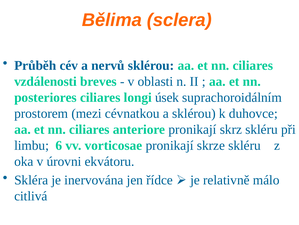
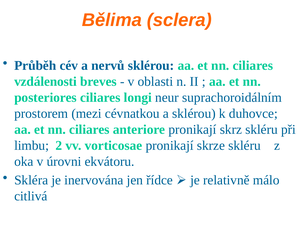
úsek: úsek -> neur
6: 6 -> 2
